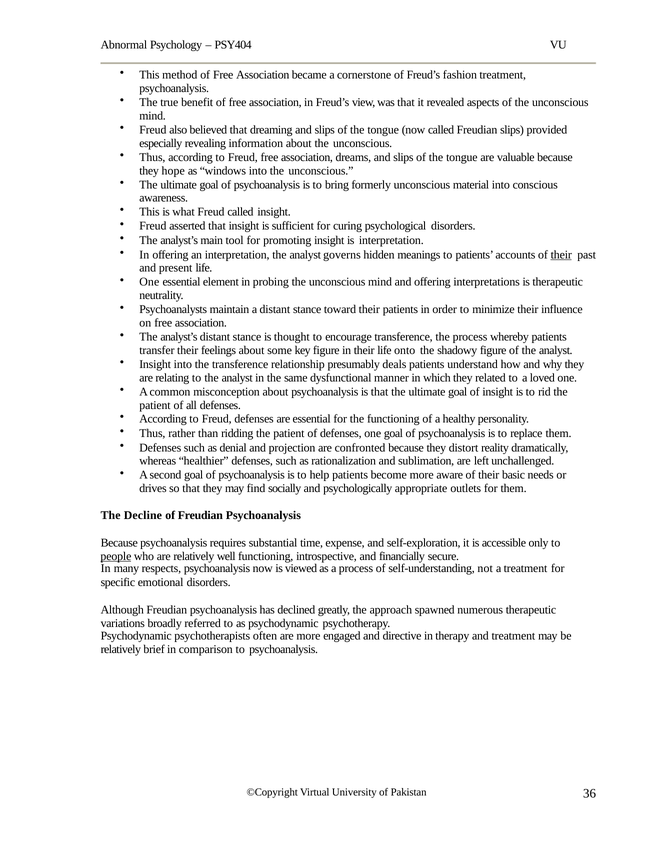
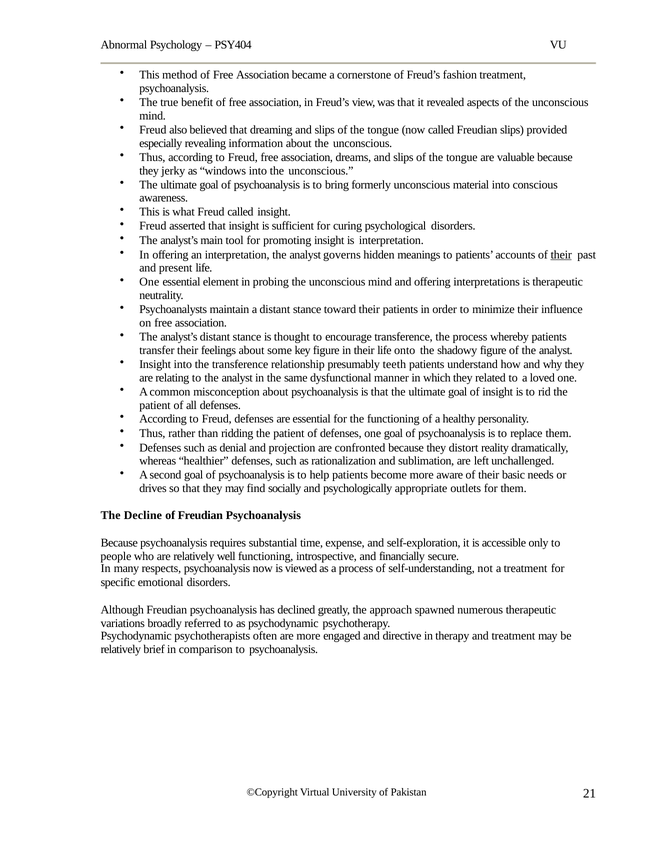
hope: hope -> jerky
deals: deals -> teeth
people underline: present -> none
36: 36 -> 21
